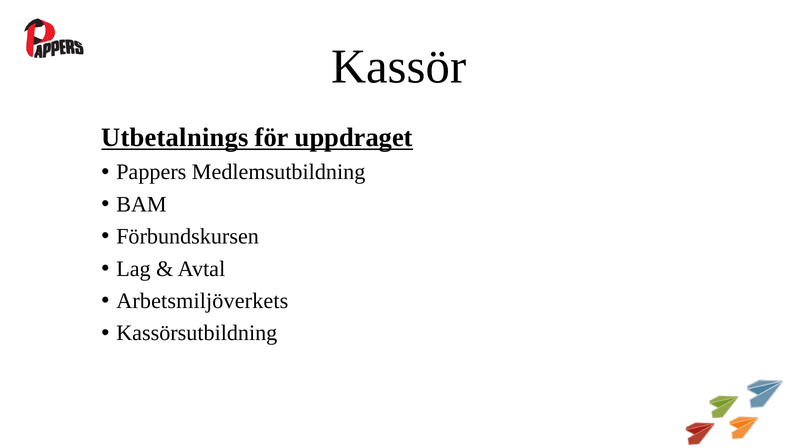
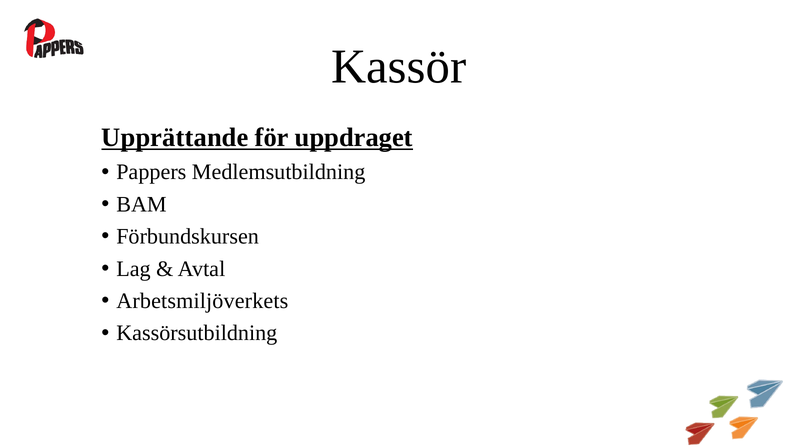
Utbetalnings: Utbetalnings -> Upprättande
